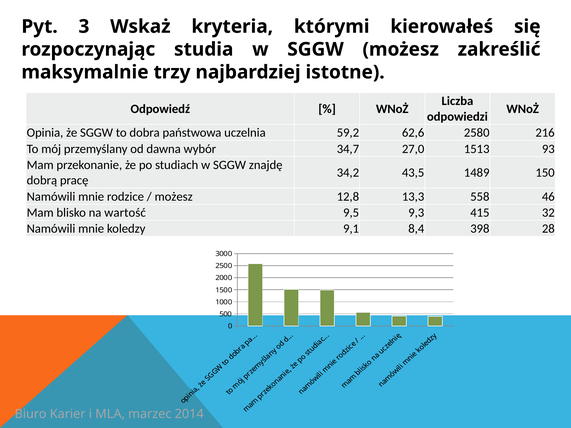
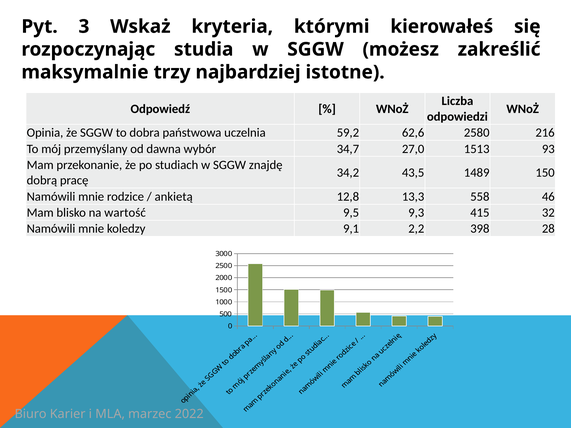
możesz at (174, 197): możesz -> ankietą
8,4: 8,4 -> 2,2
2014: 2014 -> 2022
